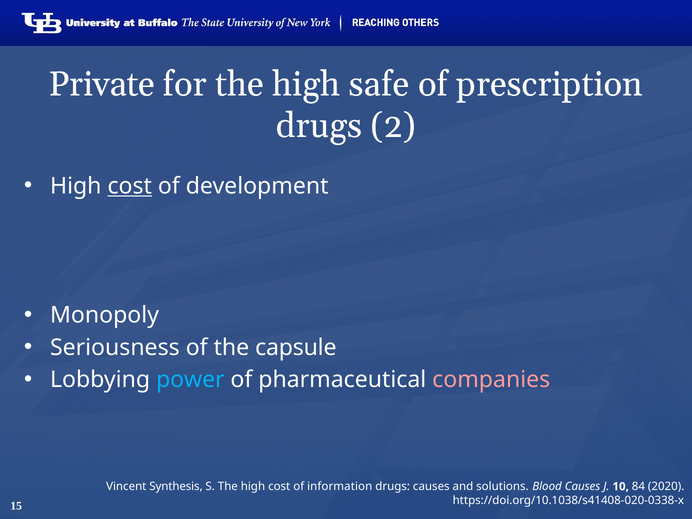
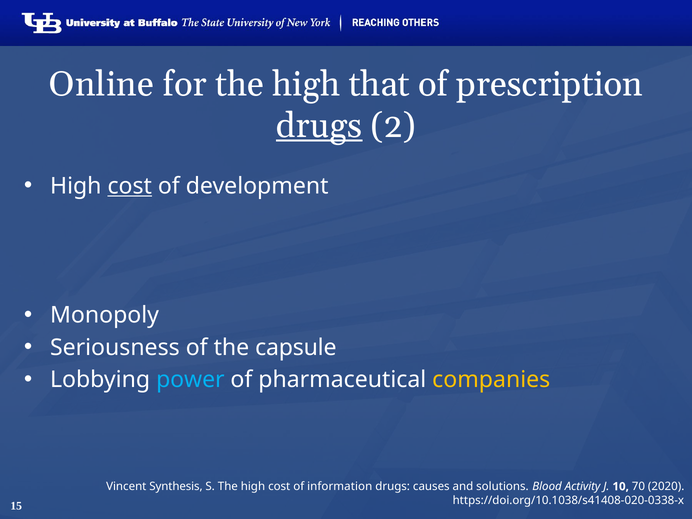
Private: Private -> Online
safe: safe -> that
drugs at (319, 126) underline: none -> present
companies colour: pink -> yellow
Blood Causes: Causes -> Activity
84: 84 -> 70
